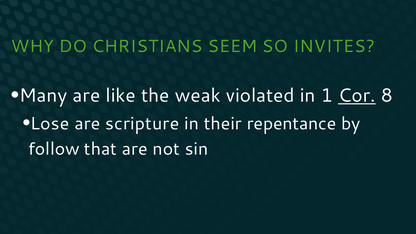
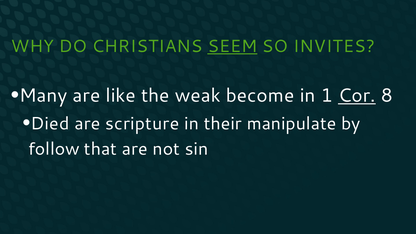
SEEM underline: none -> present
violated: violated -> become
Lose: Lose -> Died
repentance: repentance -> manipulate
